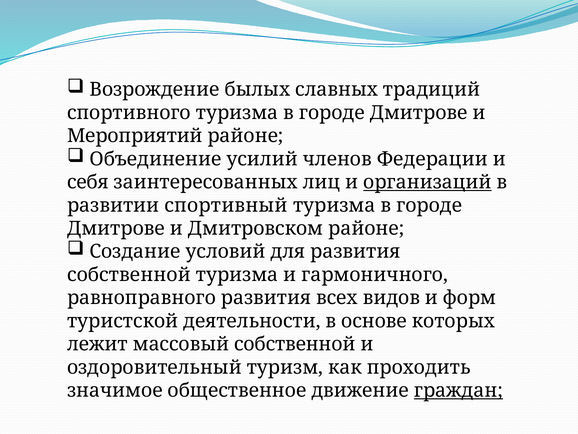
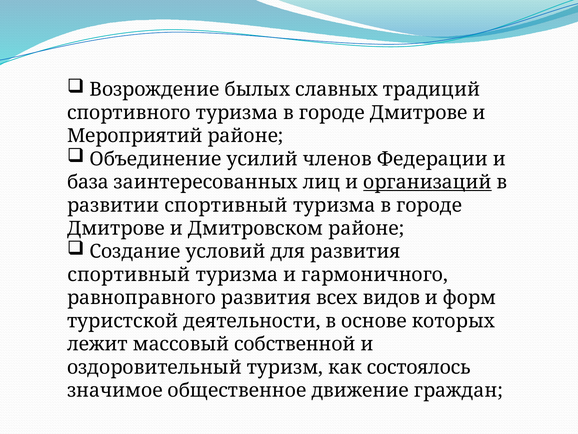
себя: себя -> база
собственной at (129, 274): собственной -> спортивный
проходить: проходить -> состоялось
граждан underline: present -> none
